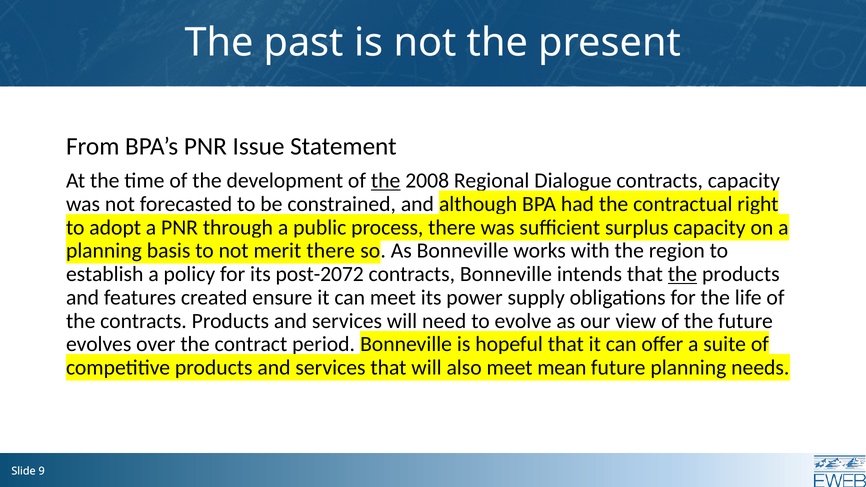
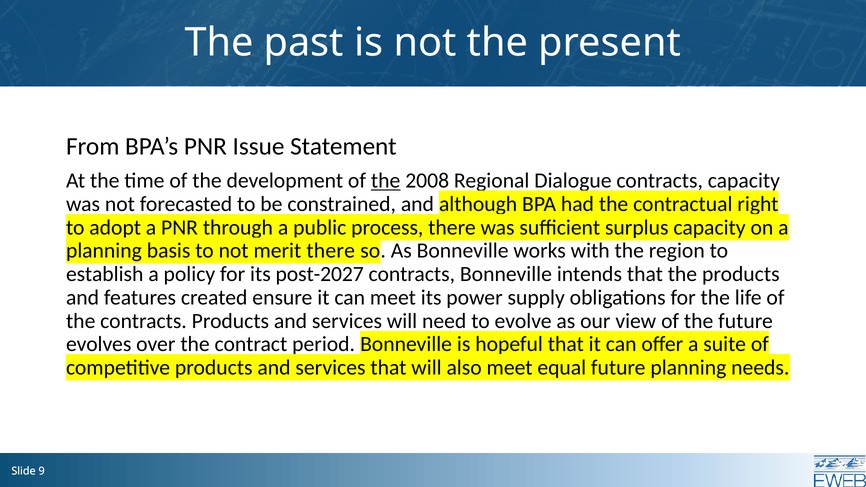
post-2072: post-2072 -> post-2027
the at (682, 274) underline: present -> none
mean: mean -> equal
